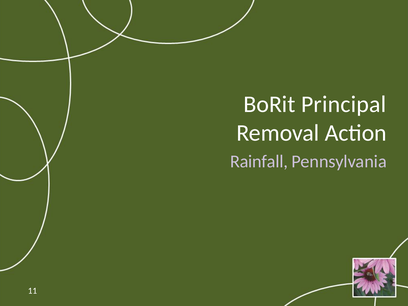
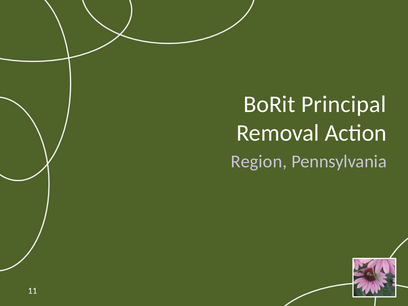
Rainfall: Rainfall -> Region
